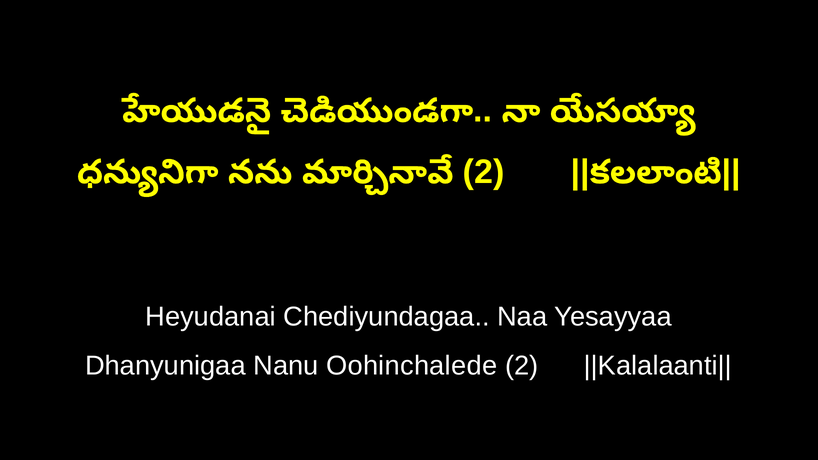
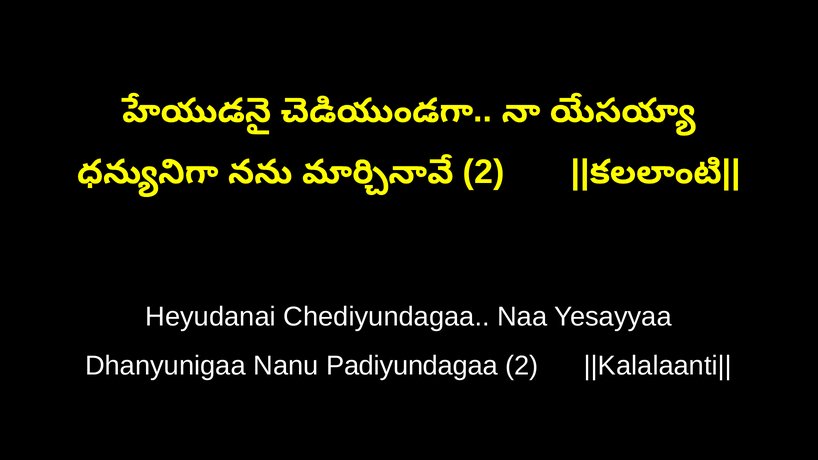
Oohinchalede: Oohinchalede -> Padiyundagaa
